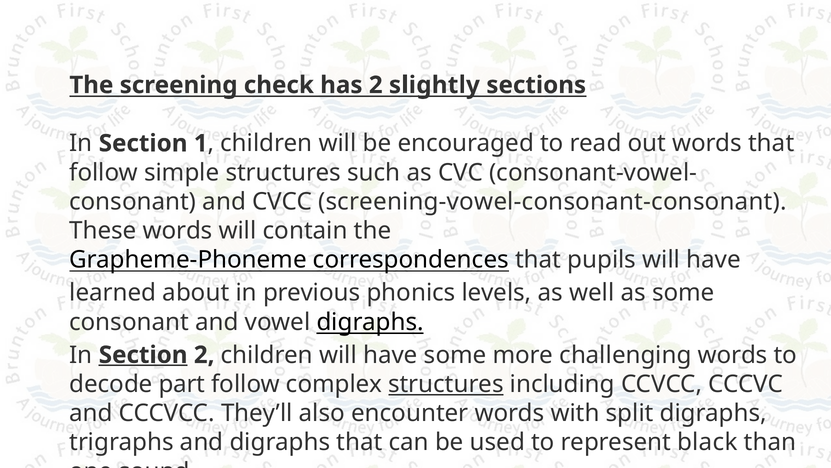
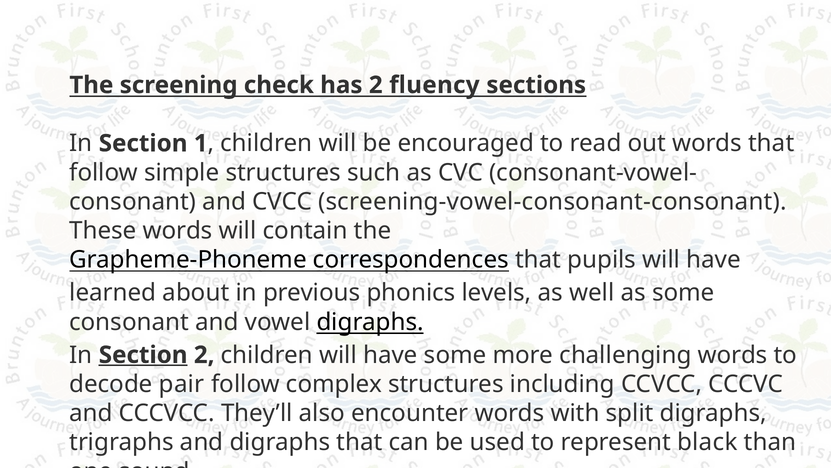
slightly: slightly -> fluency
part: part -> pair
structures at (446, 384) underline: present -> none
